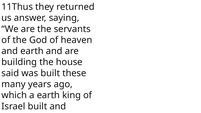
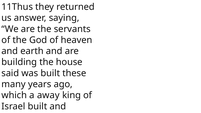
a earth: earth -> away
